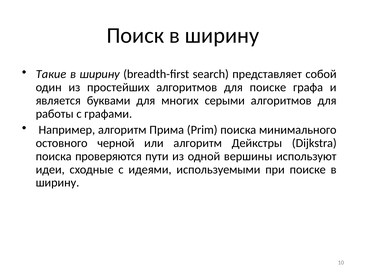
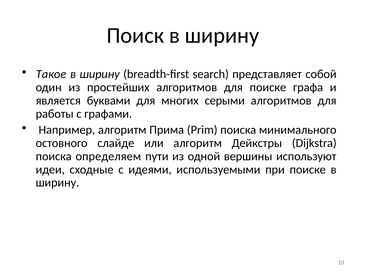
Такие: Такие -> Такое
черной: черной -> слайде
проверяются: проверяются -> определяем
